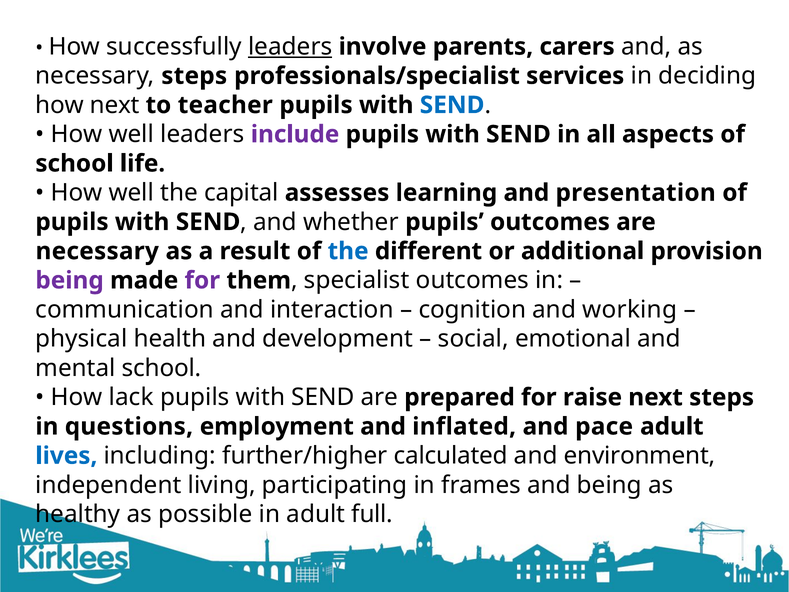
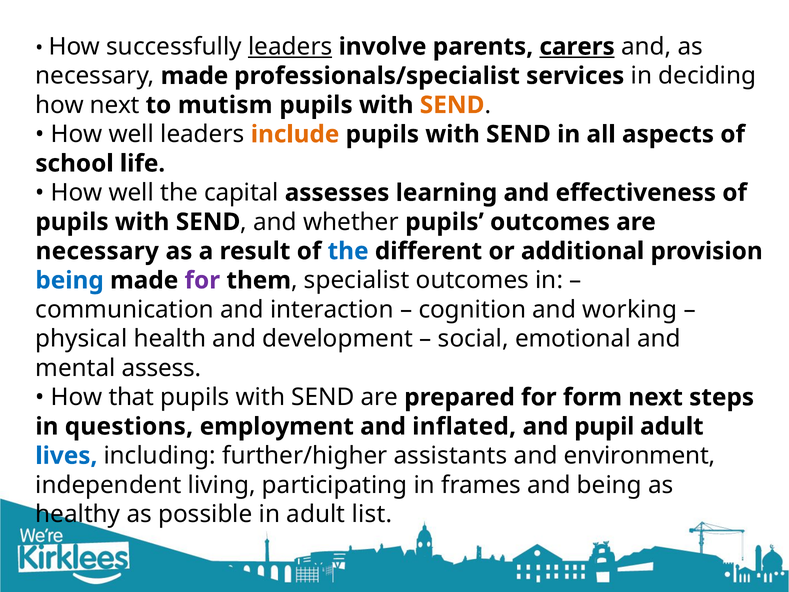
carers underline: none -> present
necessary steps: steps -> made
teacher: teacher -> mutism
SEND at (452, 105) colour: blue -> orange
include colour: purple -> orange
presentation: presentation -> effectiveness
being at (70, 280) colour: purple -> blue
mental school: school -> assess
lack: lack -> that
raise: raise -> form
pace: pace -> pupil
calculated: calculated -> assistants
full: full -> list
